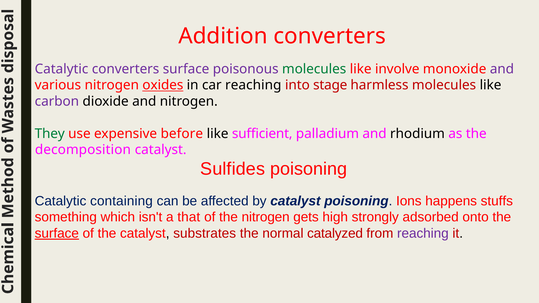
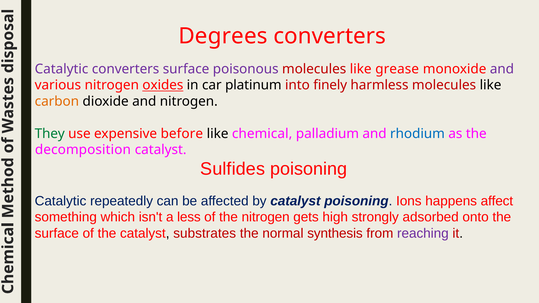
Addition: Addition -> Degrees
molecules at (314, 69) colour: green -> red
involve: involve -> grease
car reaching: reaching -> platinum
stage: stage -> finely
carbon colour: purple -> orange
sufficient: sufficient -> chemical
rhodium colour: black -> blue
containing: containing -> repeatedly
stuffs: stuffs -> affect
that: that -> less
surface at (57, 233) underline: present -> none
catalyzed: catalyzed -> synthesis
